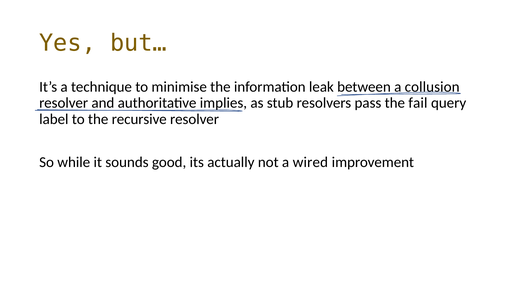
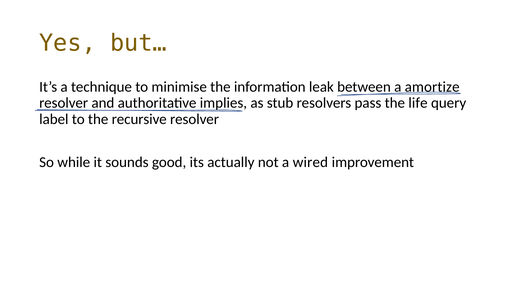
collusion: collusion -> amortize
fail: fail -> life
